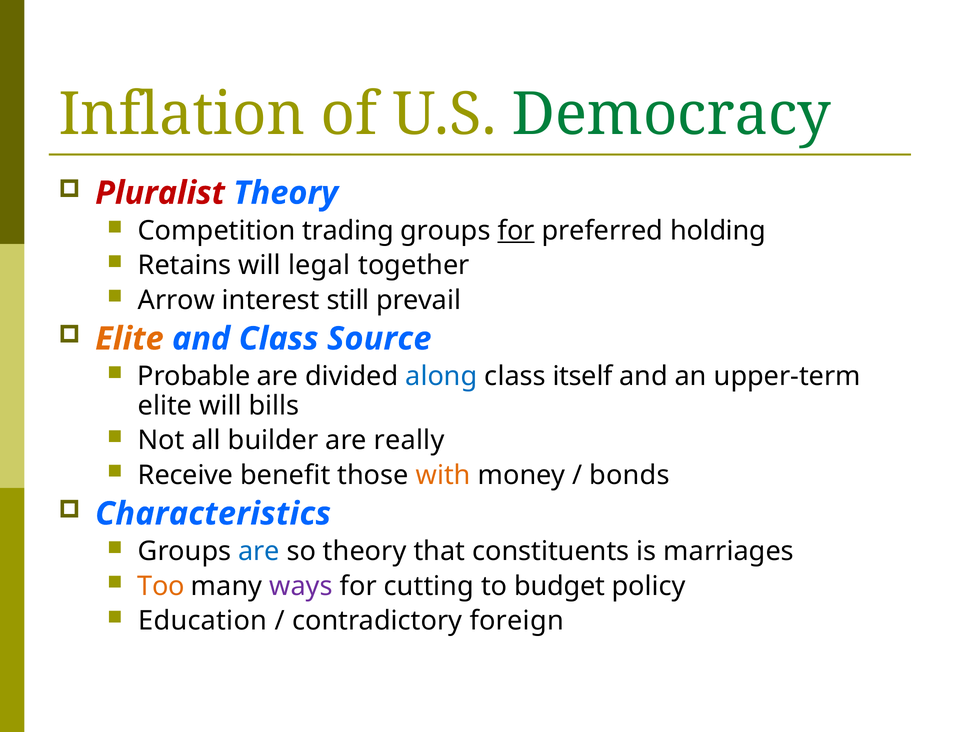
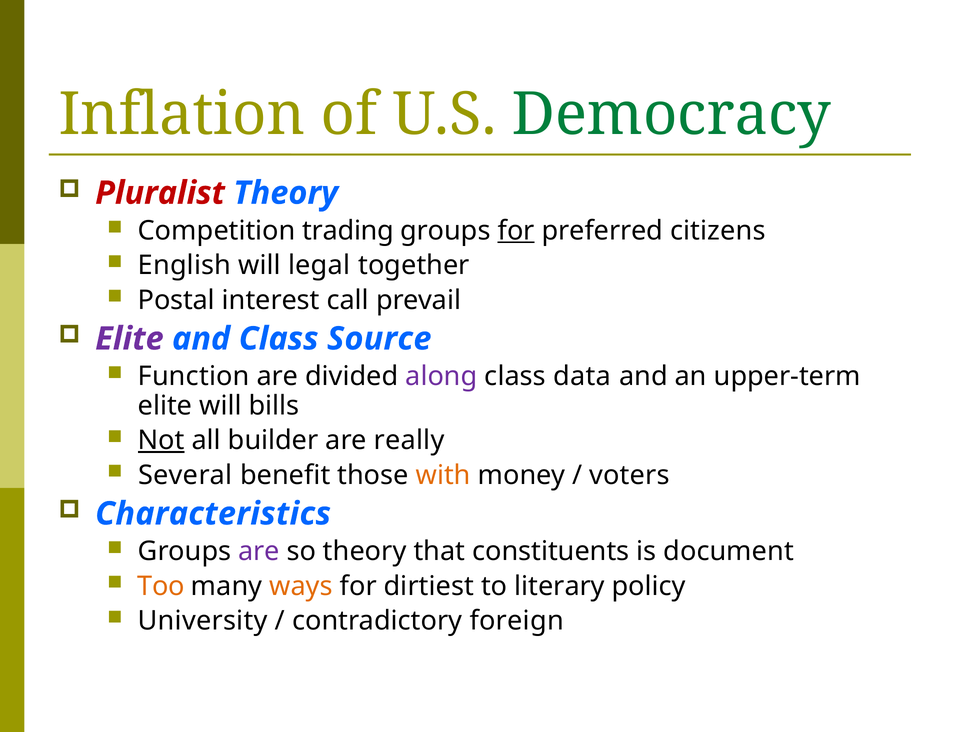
holding: holding -> citizens
Retains: Retains -> English
Arrow: Arrow -> Postal
still: still -> call
Elite at (129, 339) colour: orange -> purple
Probable: Probable -> Function
along colour: blue -> purple
itself: itself -> data
Not underline: none -> present
Receive: Receive -> Several
bonds: bonds -> voters
are at (259, 551) colour: blue -> purple
marriages: marriages -> document
ways colour: purple -> orange
cutting: cutting -> dirtiest
budget: budget -> literary
Education: Education -> University
